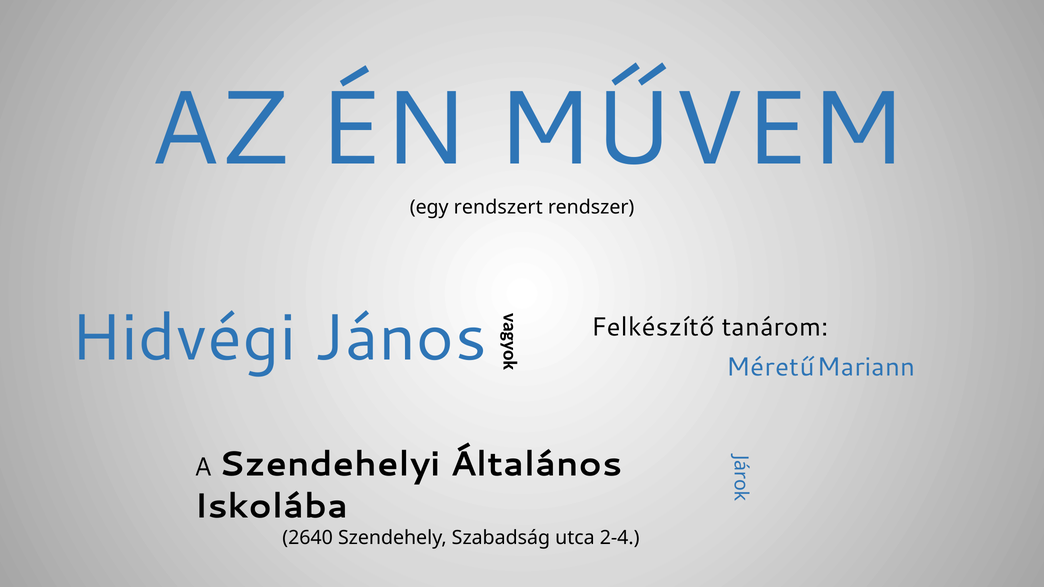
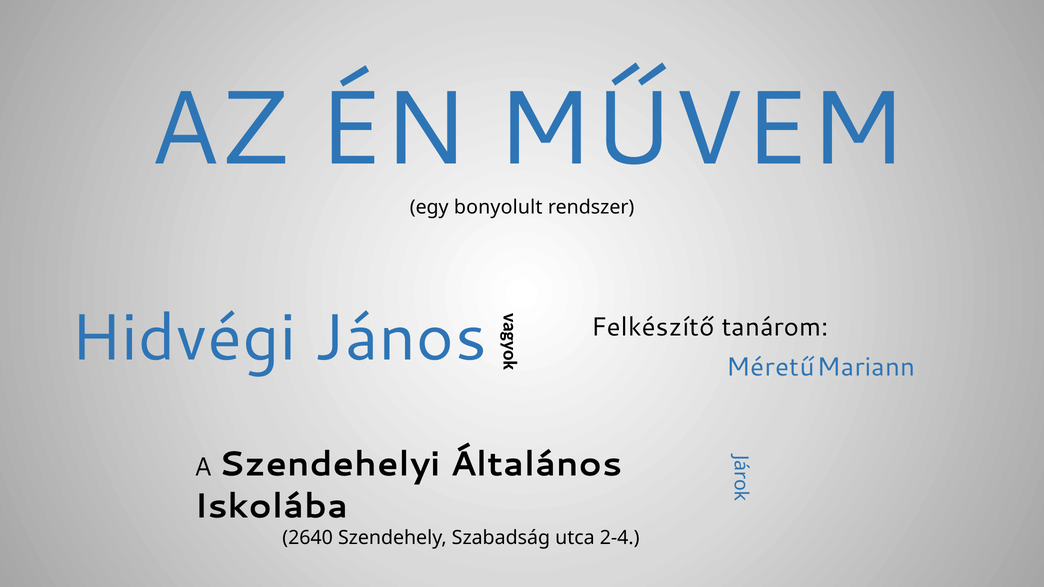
rendszert: rendszert -> bonyolult
